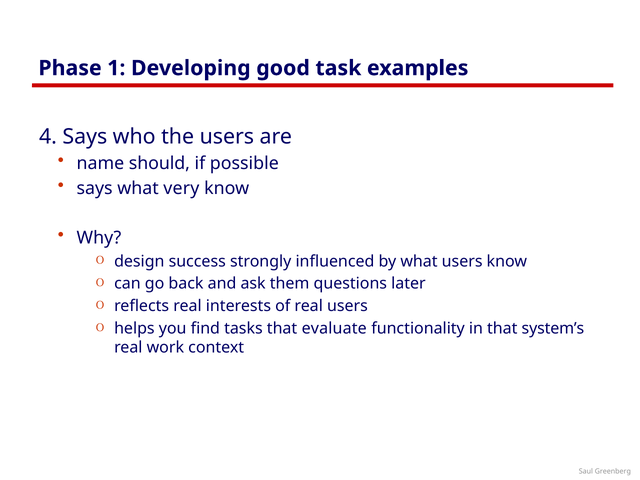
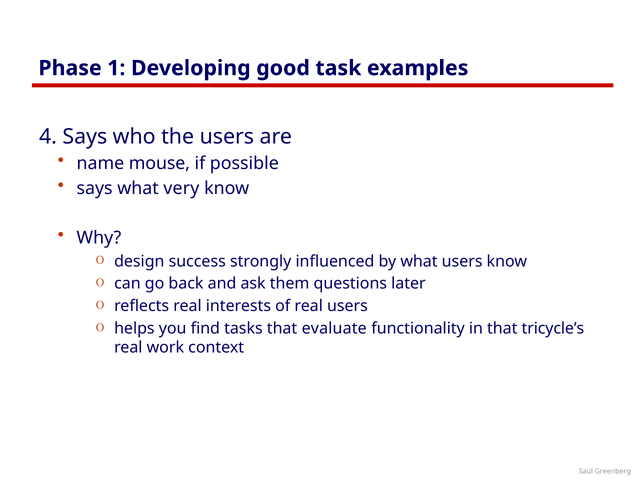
should: should -> mouse
system’s: system’s -> tricycle’s
